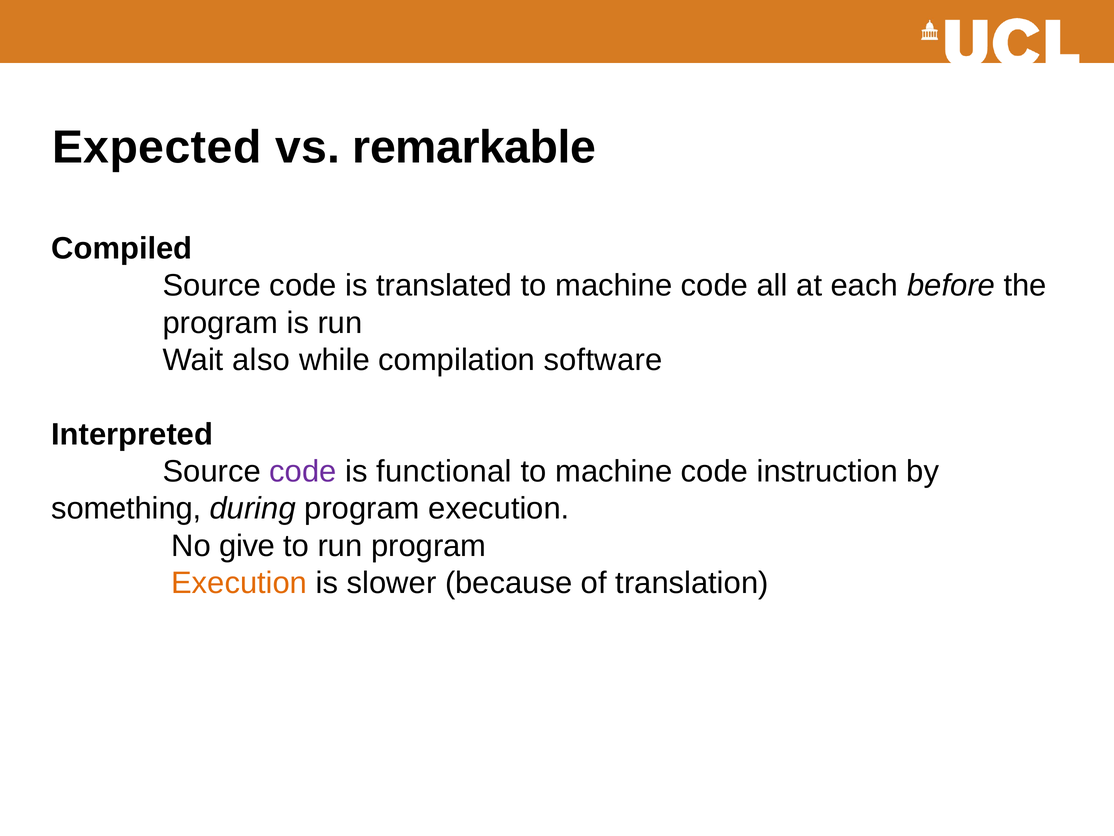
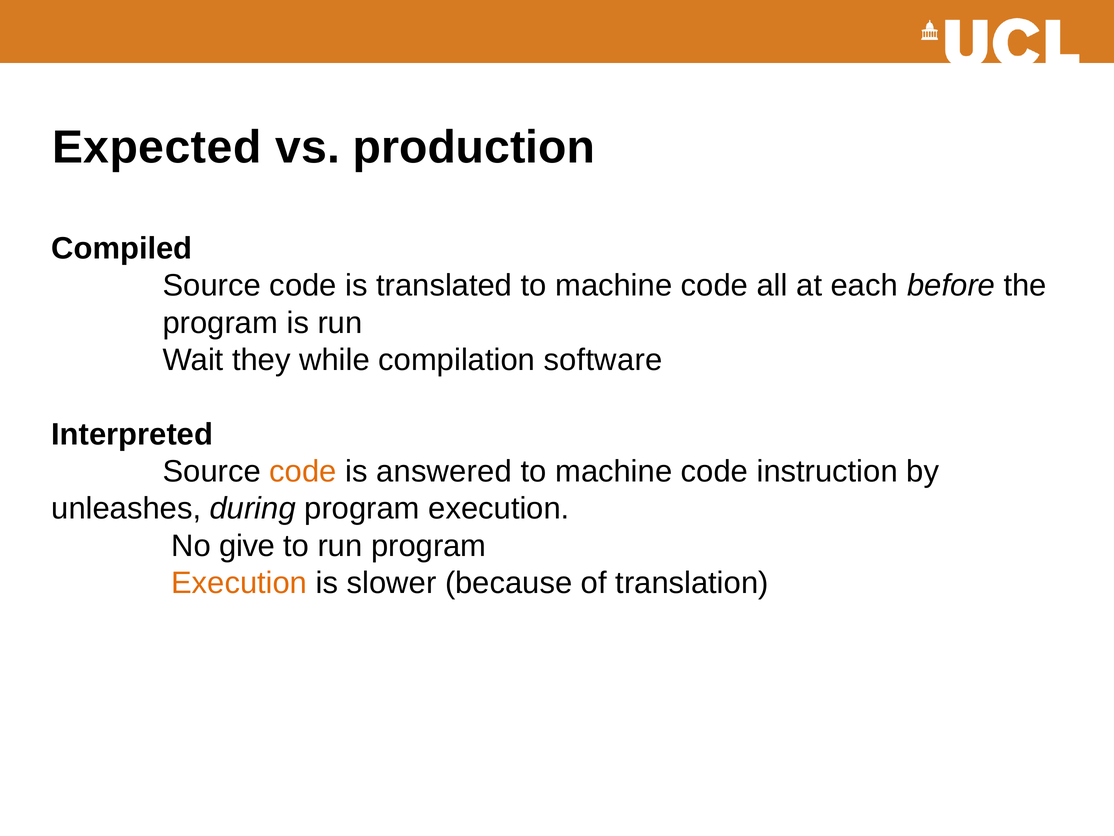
remarkable: remarkable -> production
also: also -> they
code at (303, 471) colour: purple -> orange
functional: functional -> answered
something: something -> unleashes
